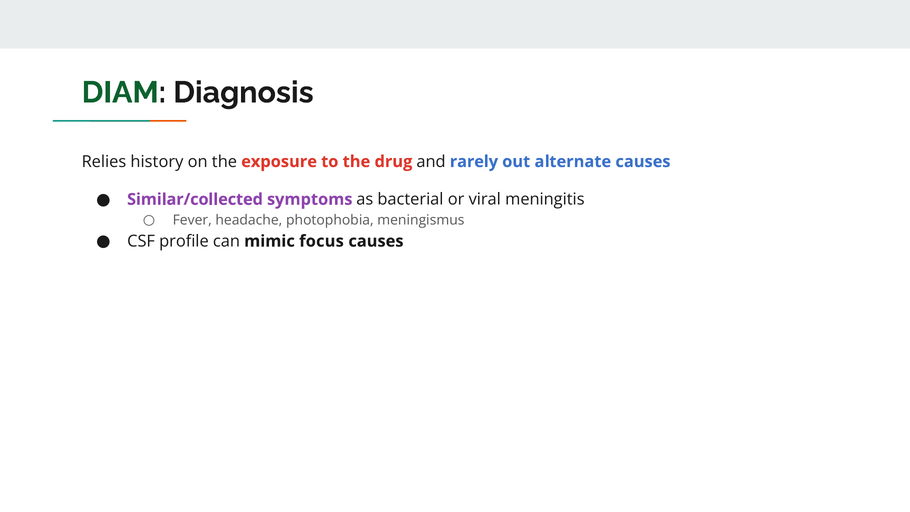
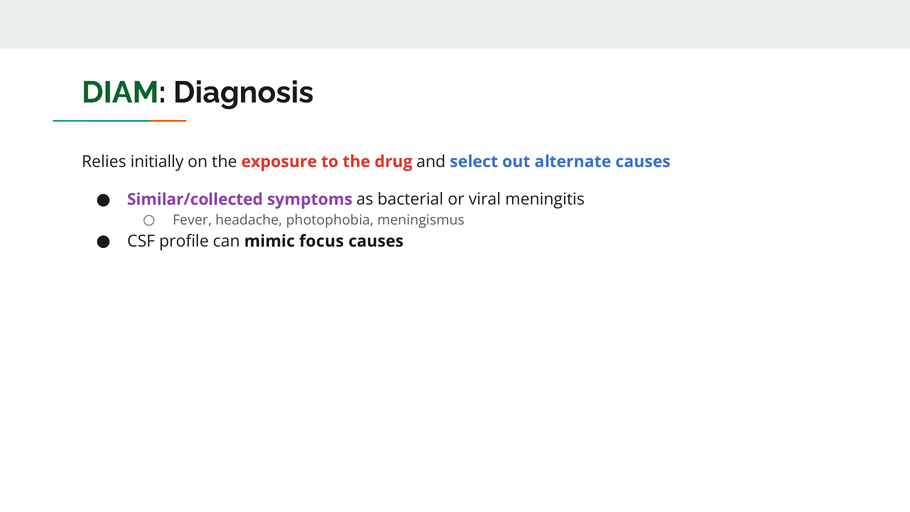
history: history -> initially
rarely: rarely -> select
